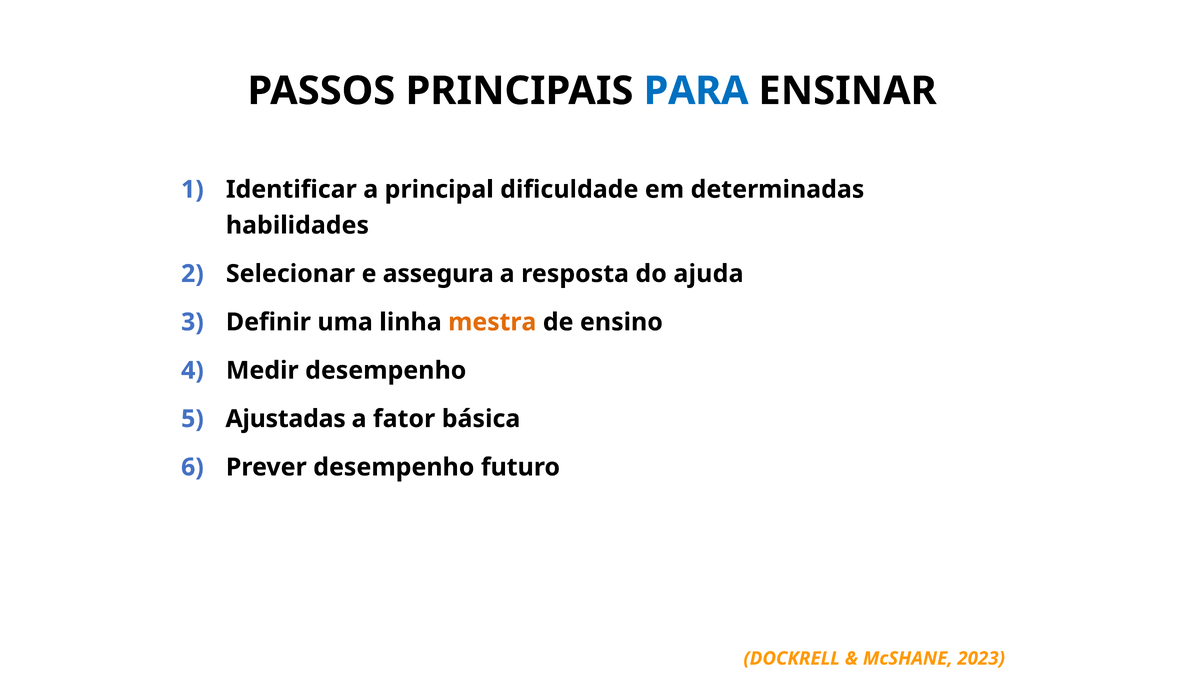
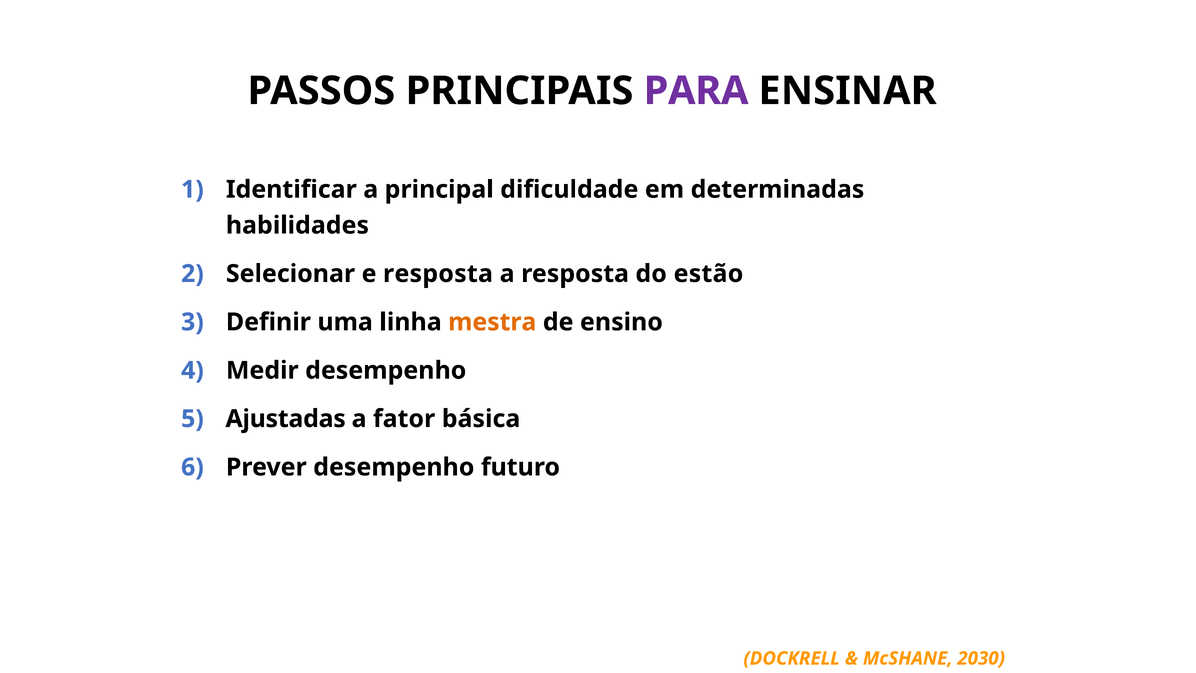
PARA colour: blue -> purple
e assegura: assegura -> resposta
ajuda: ajuda -> estão
2023: 2023 -> 2030
